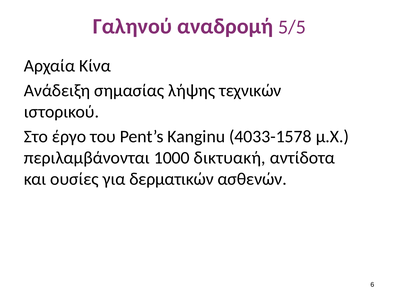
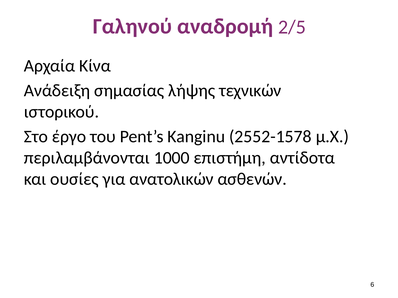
5/5: 5/5 -> 2/5
4033-1578: 4033-1578 -> 2552-1578
δικτυακή: δικτυακή -> επιστήμη
δερματικών: δερματικών -> ανατολικών
